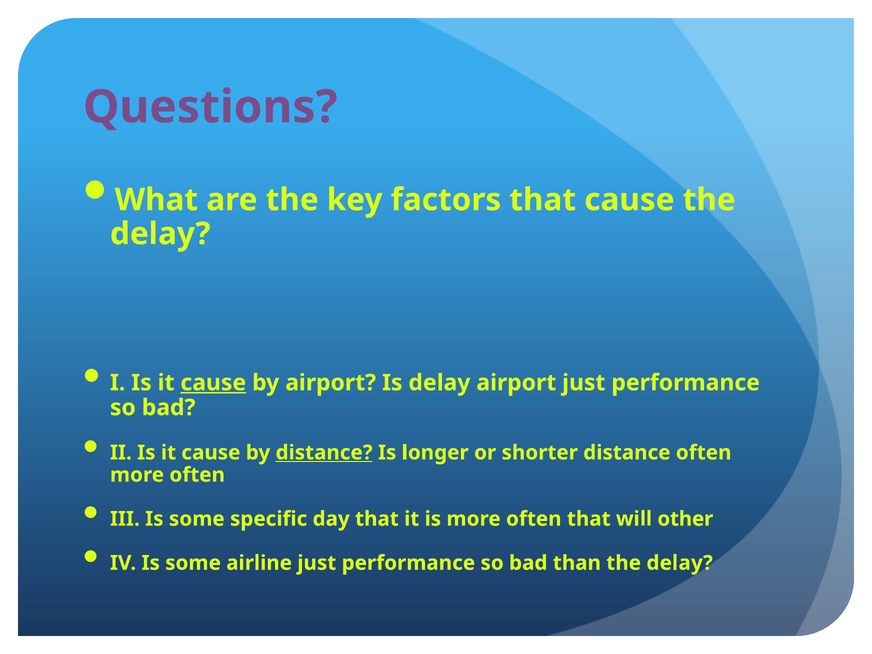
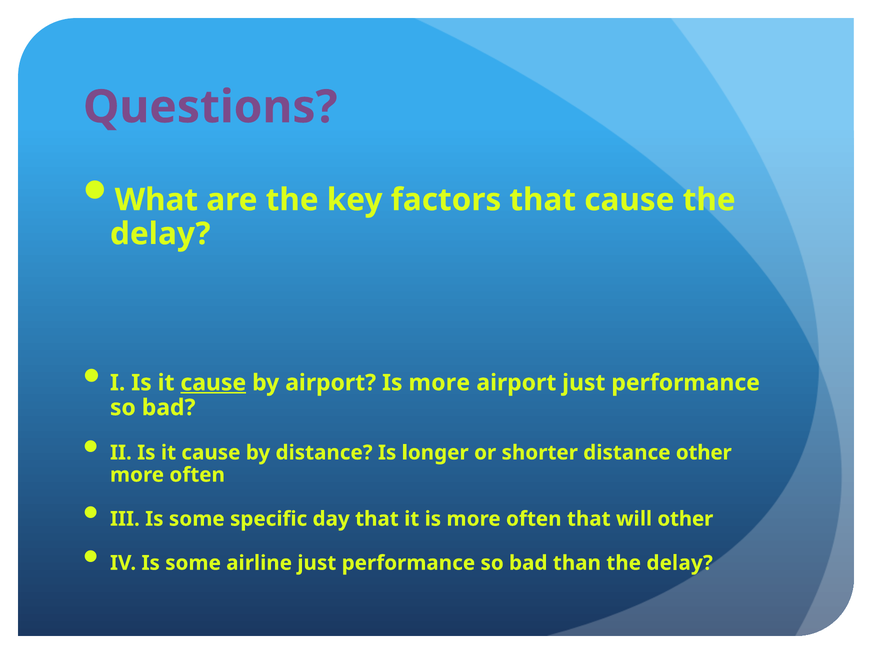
airport Is delay: delay -> more
distance at (324, 453) underline: present -> none
distance often: often -> other
